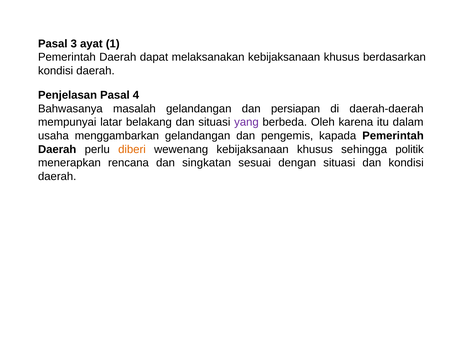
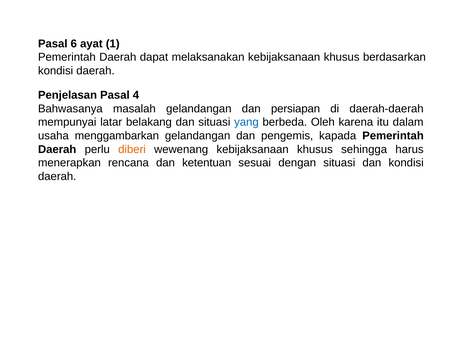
3: 3 -> 6
yang colour: purple -> blue
politik: politik -> harus
singkatan: singkatan -> ketentuan
